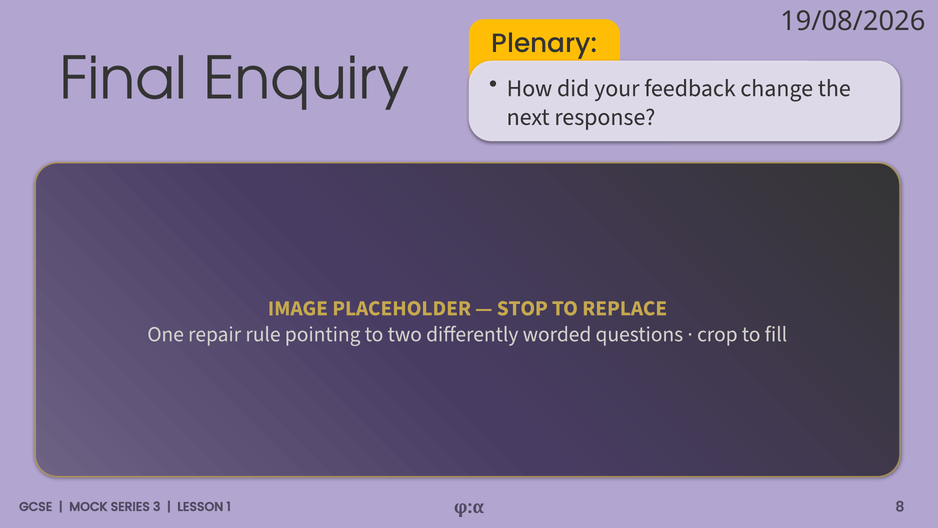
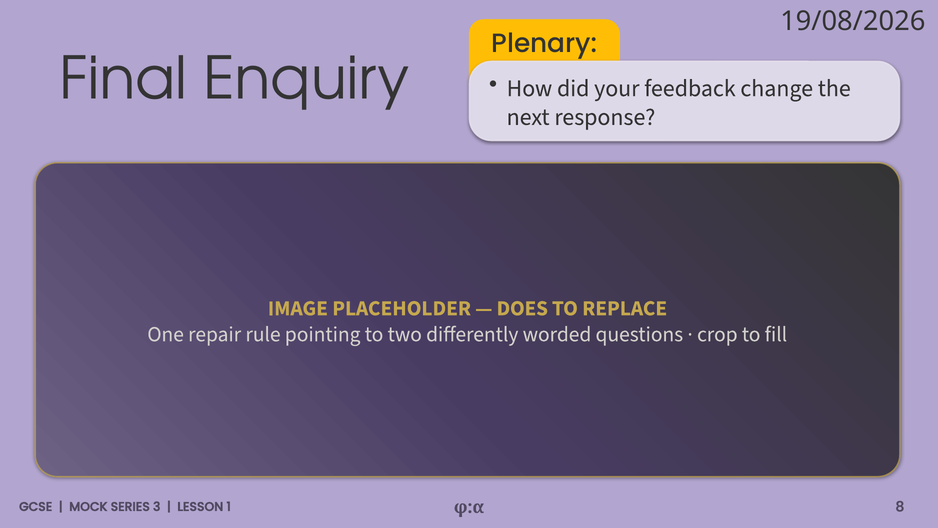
STOP: STOP -> DOES
